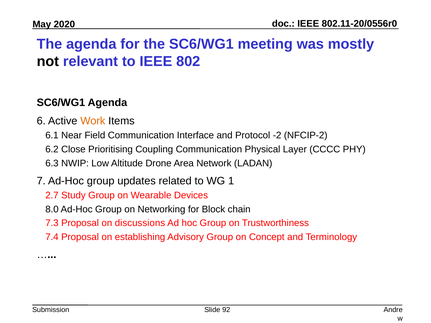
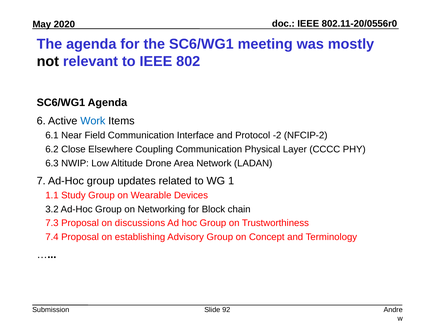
Work colour: orange -> blue
Prioritising: Prioritising -> Elsewhere
2.7: 2.7 -> 1.1
8.0: 8.0 -> 3.2
